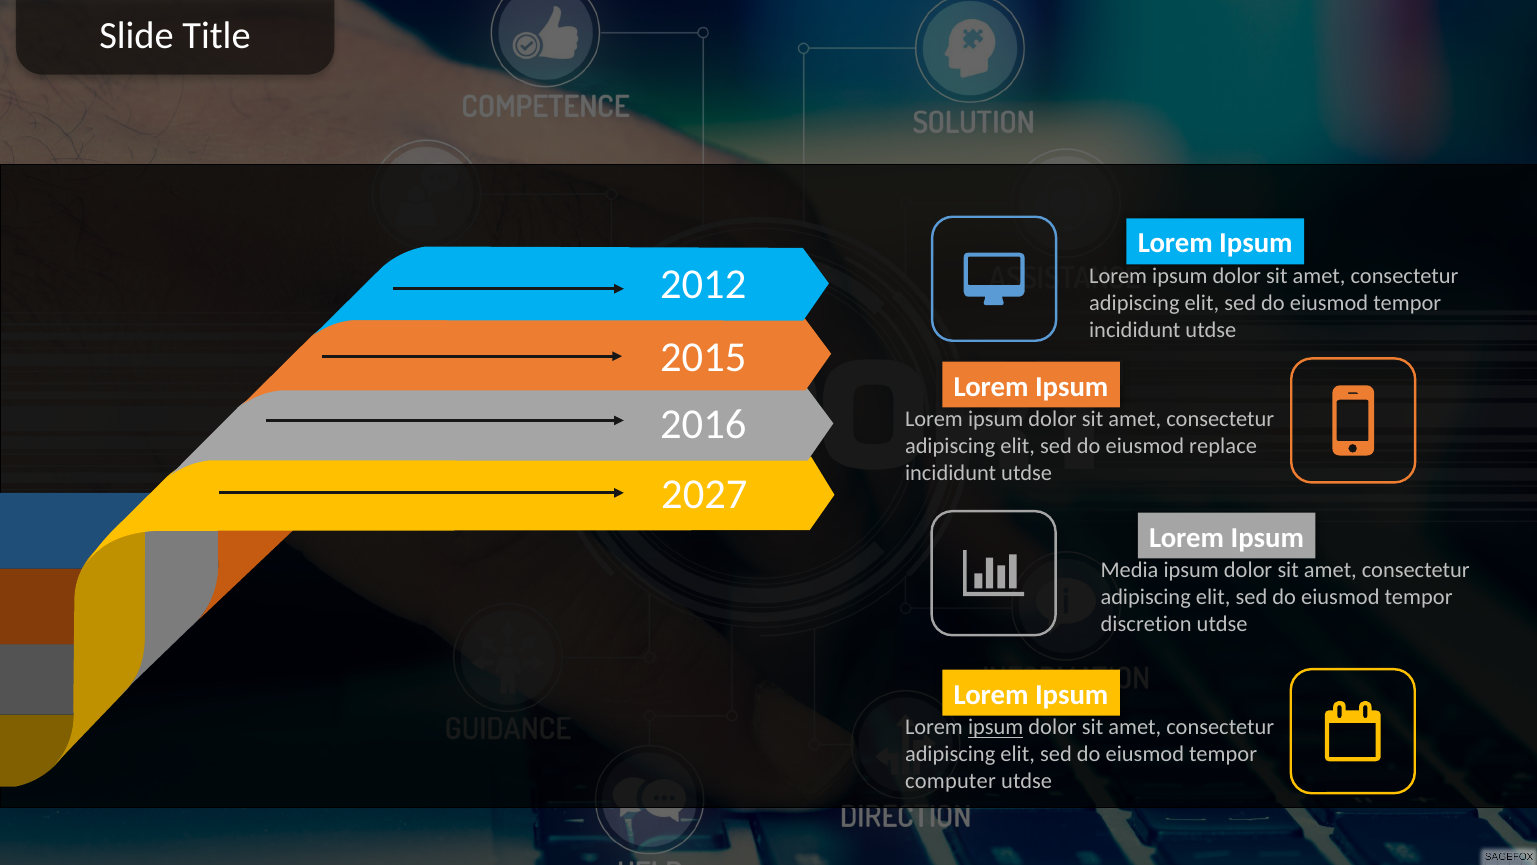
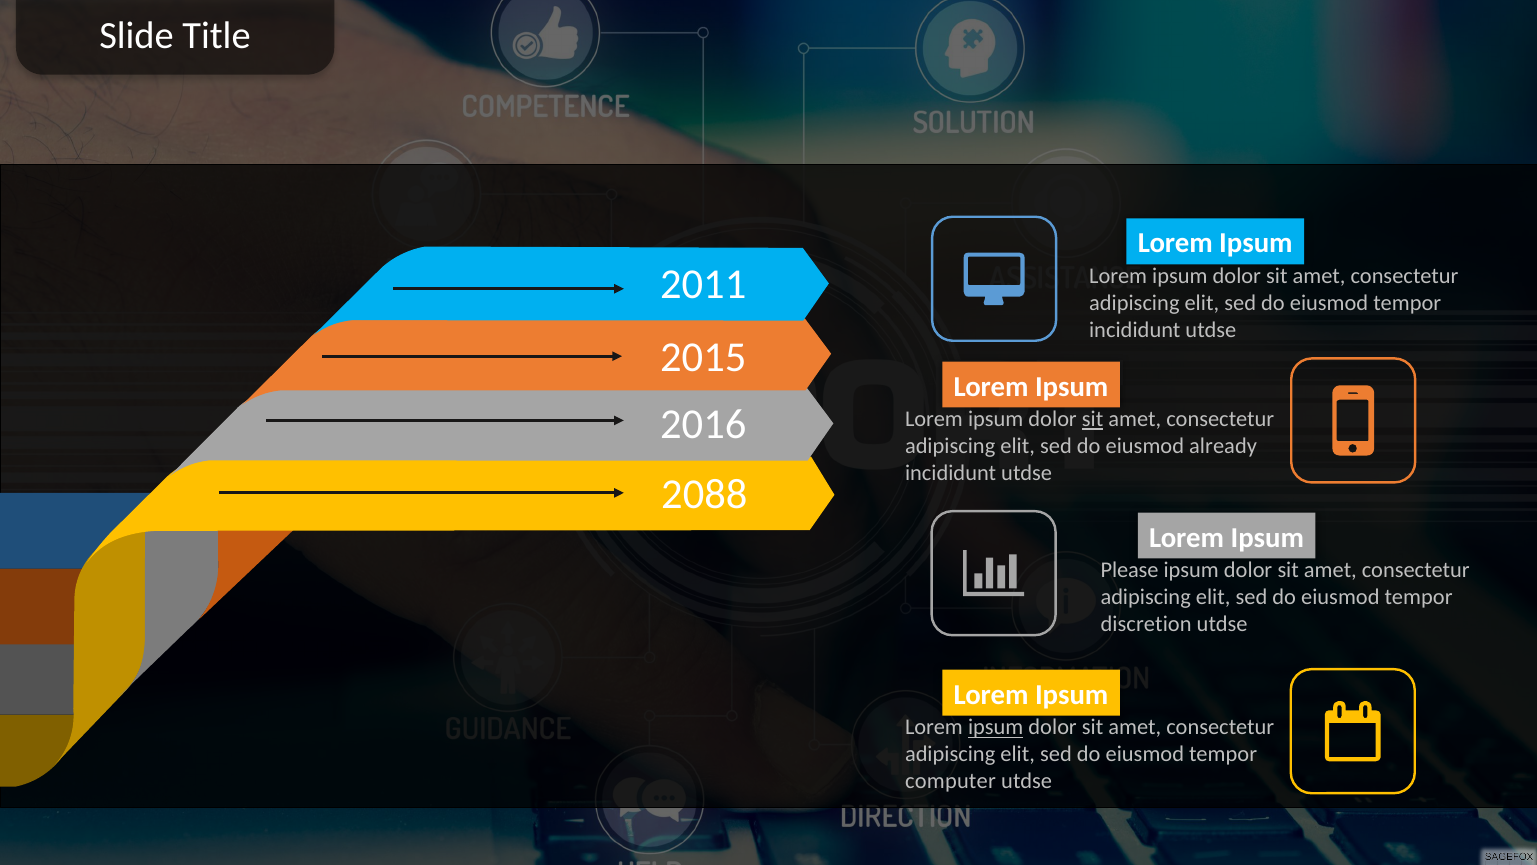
2012: 2012 -> 2011
sit at (1093, 419) underline: none -> present
replace: replace -> already
2027: 2027 -> 2088
Media: Media -> Please
